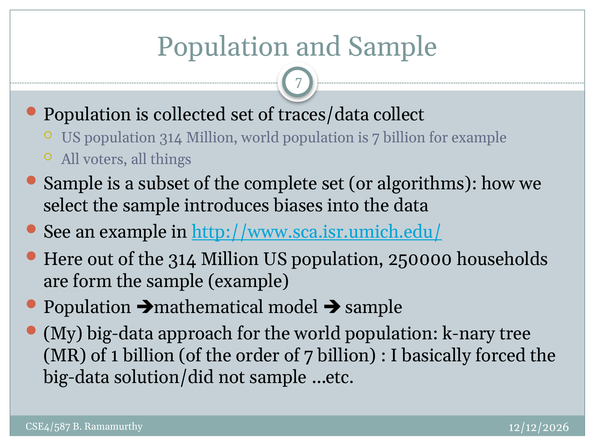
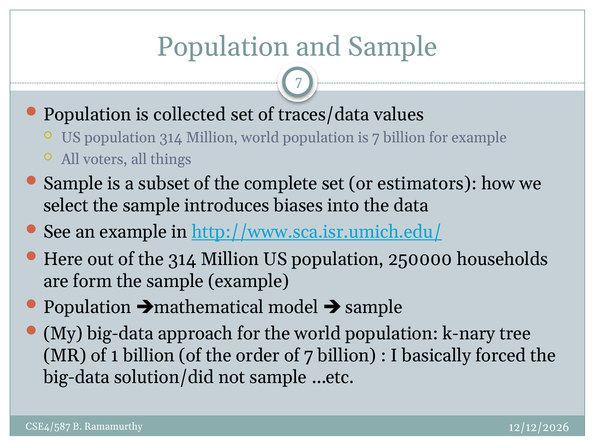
collect: collect -> values
algorithms: algorithms -> estimators
